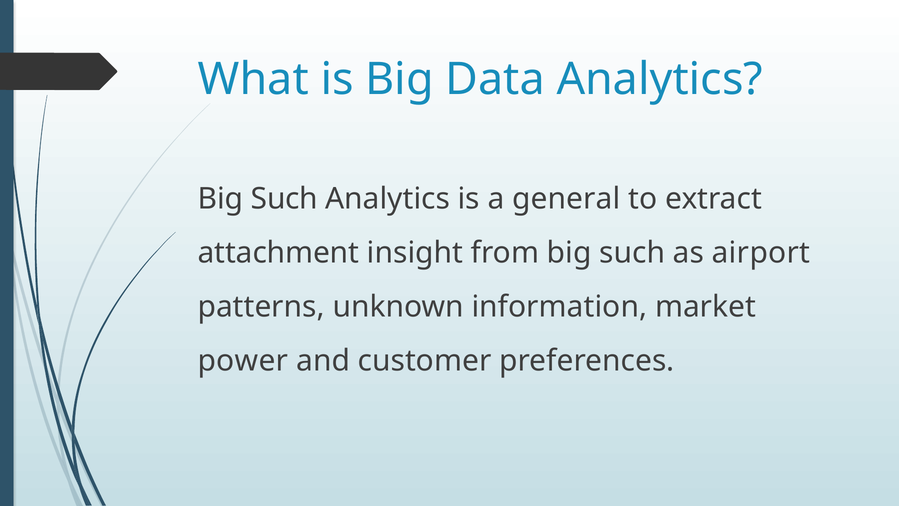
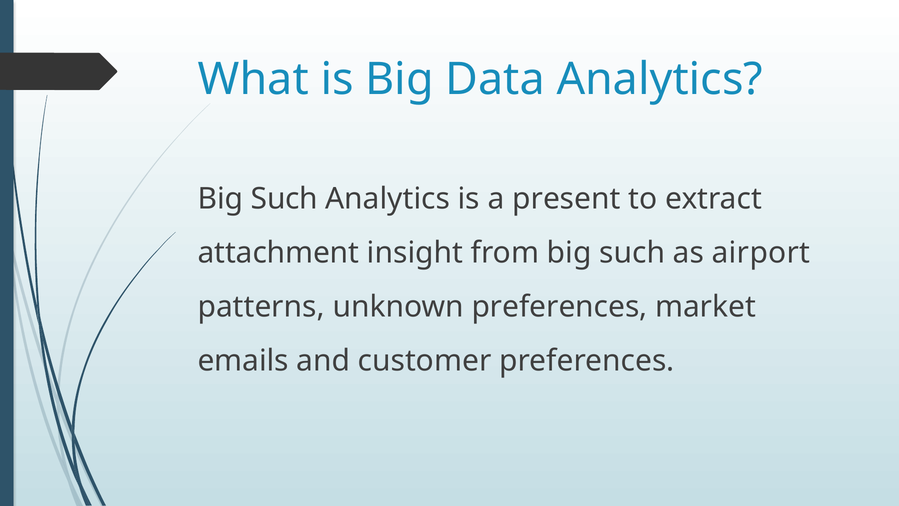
general: general -> present
unknown information: information -> preferences
power: power -> emails
